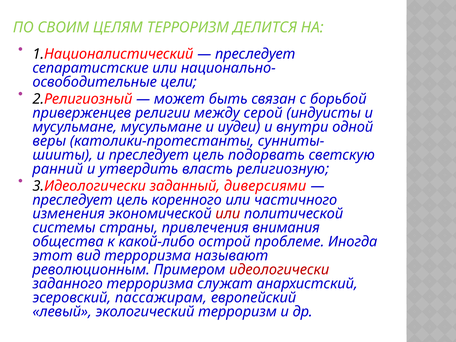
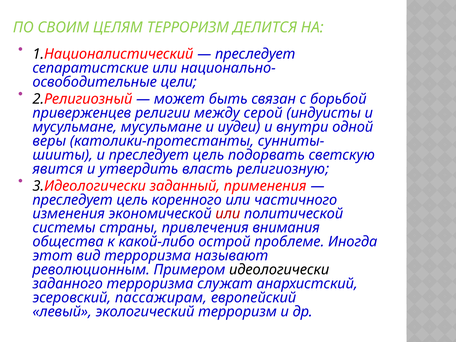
ранний: ранний -> явится
диверсиями: диверсиями -> применения
идеологически colour: red -> black
